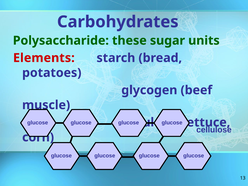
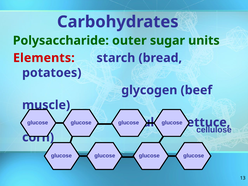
these: these -> outer
